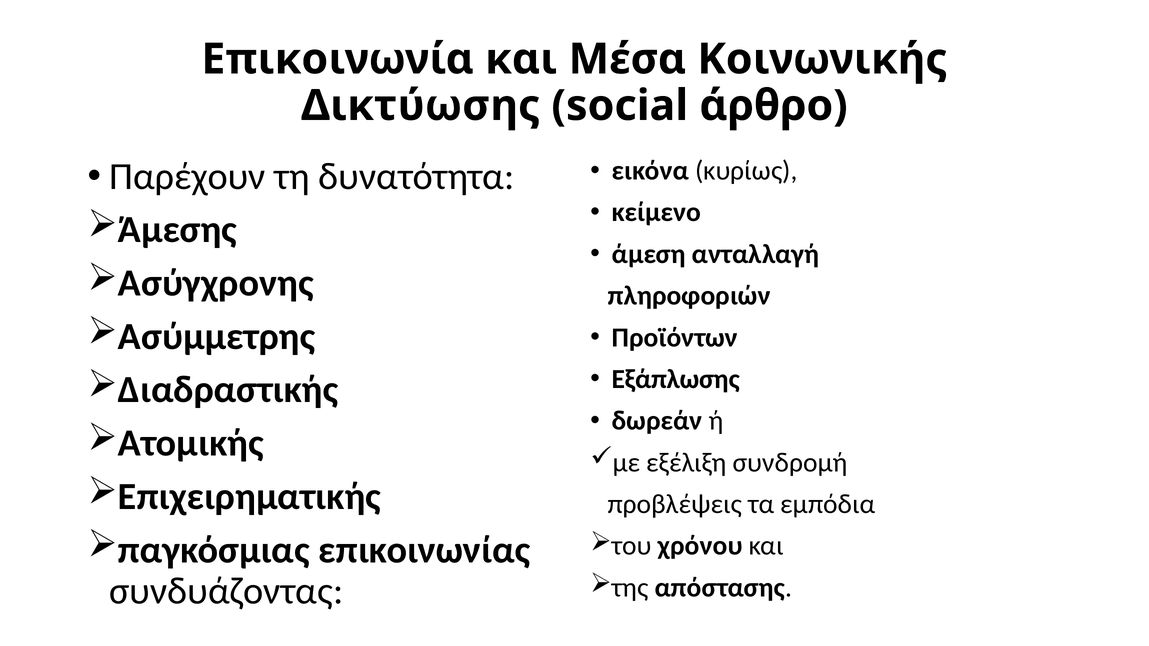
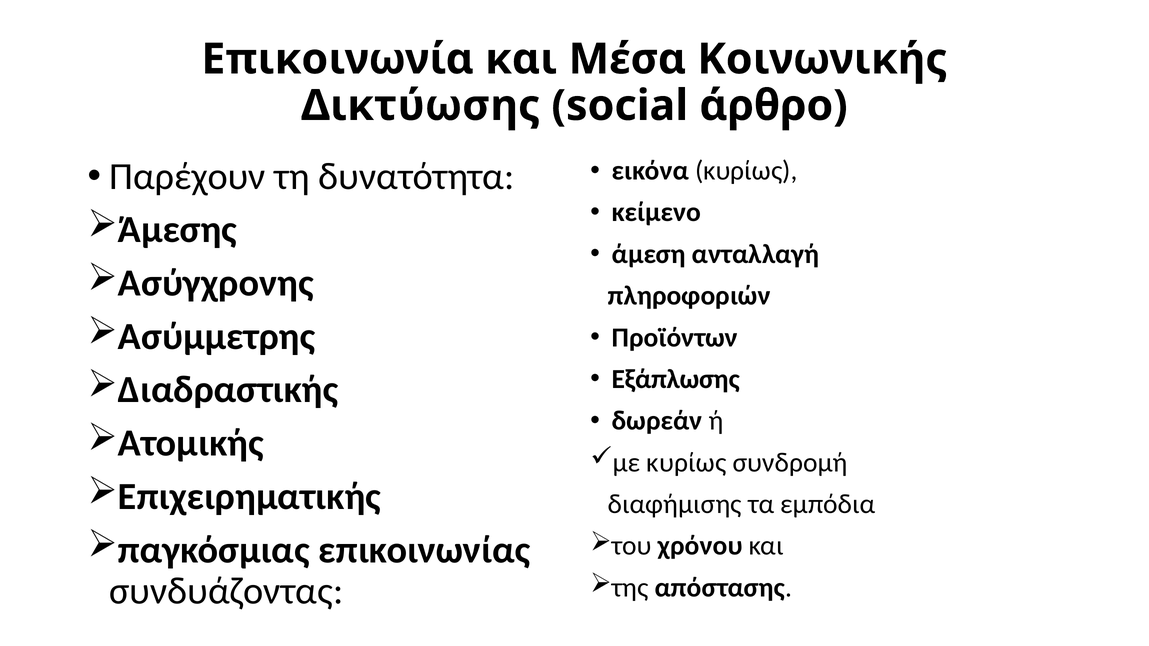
με εξέλιξη: εξέλιξη -> κυρίως
προβλέψεις: προβλέψεις -> διαφήμισης
